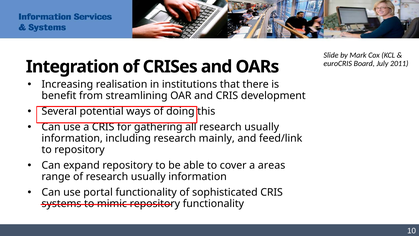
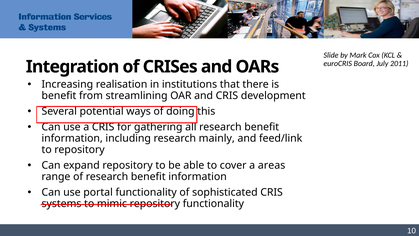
all research usually: usually -> benefit
of research usually: usually -> benefit
